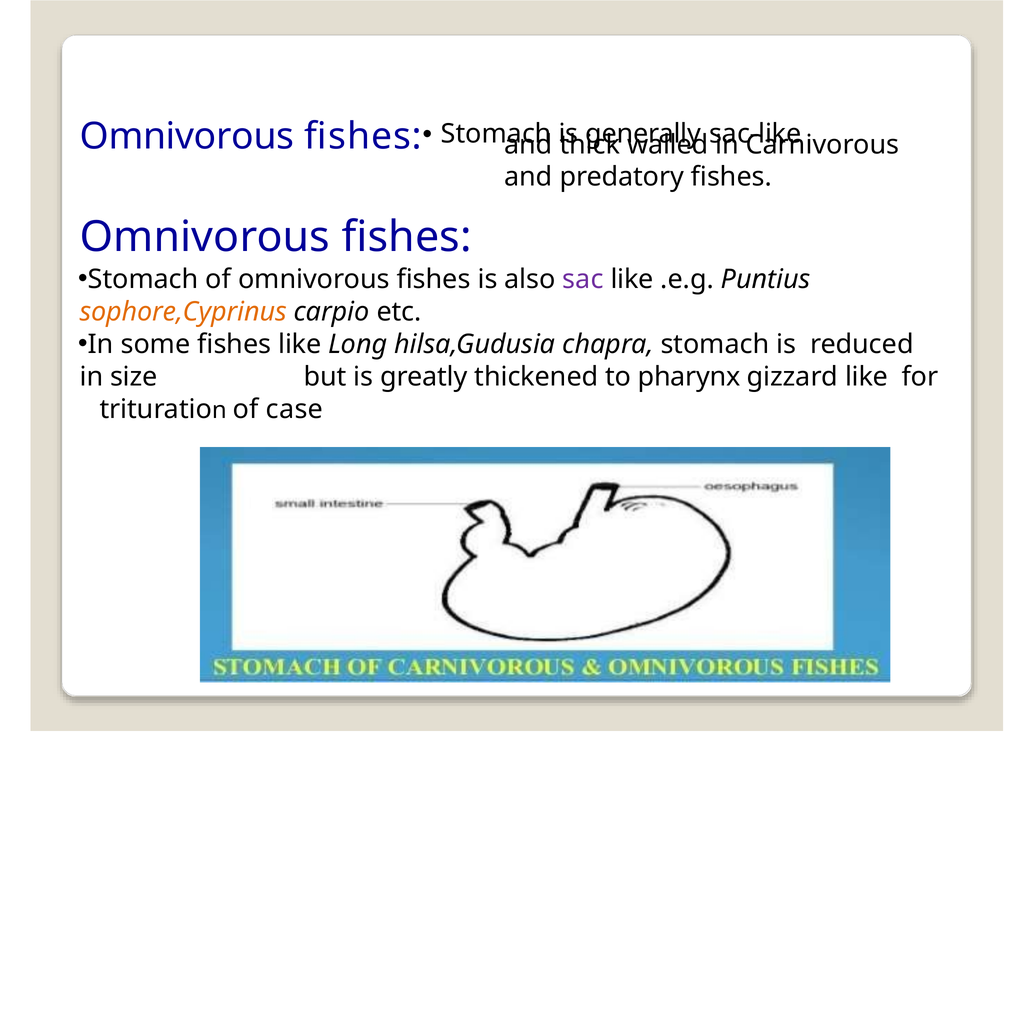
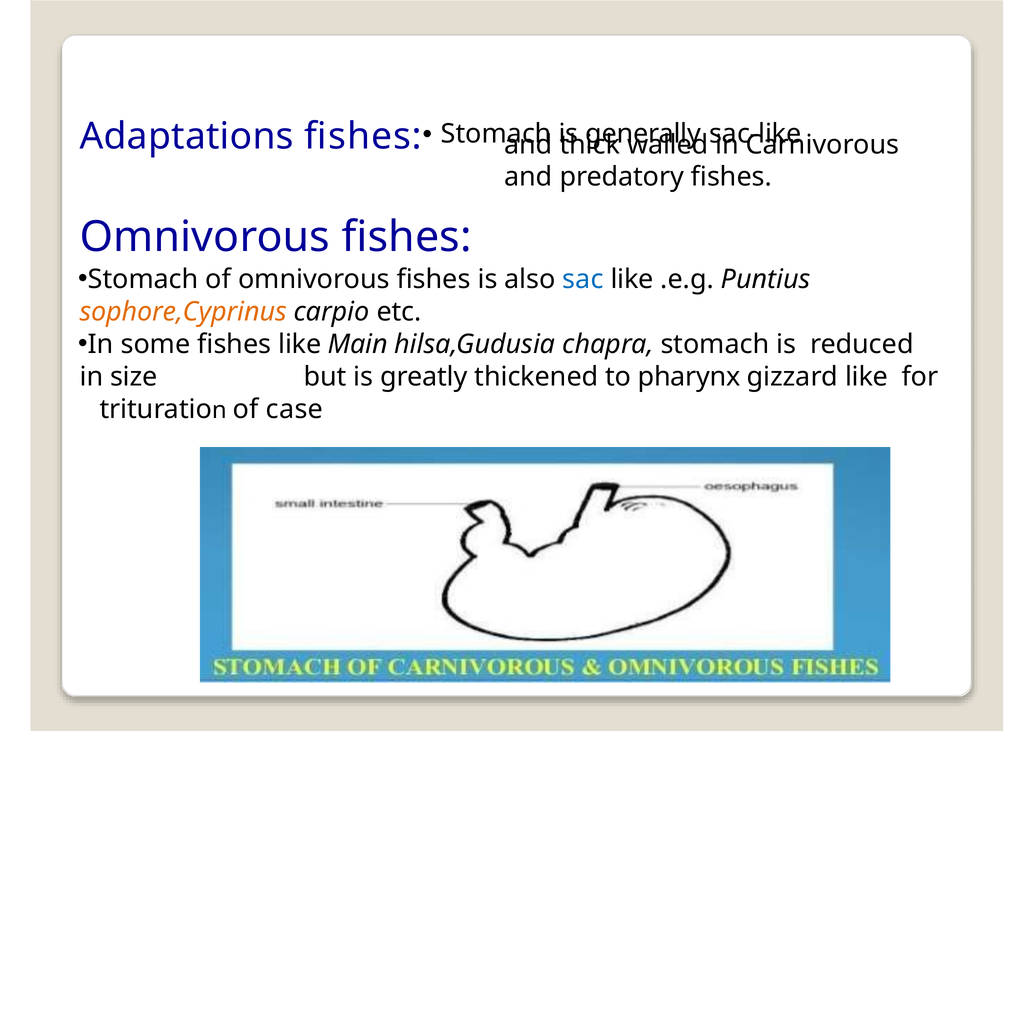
Omnivorous at (187, 137): Omnivorous -> Adaptations
sac colour: purple -> blue
Long: Long -> Main
